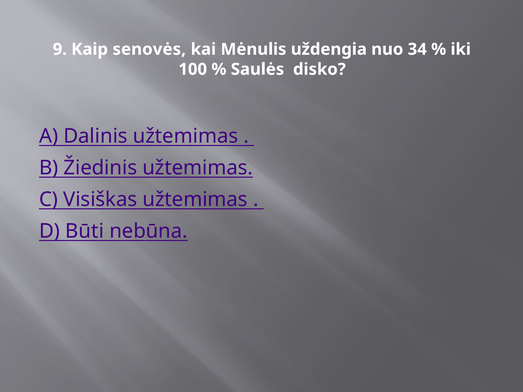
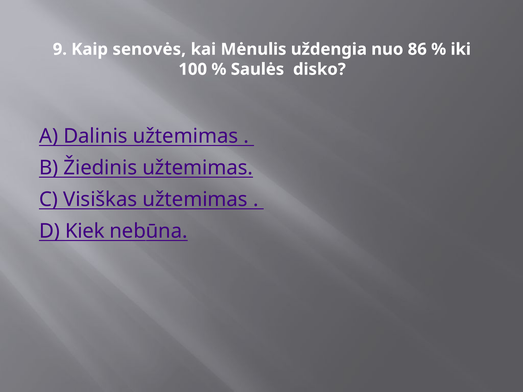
34: 34 -> 86
Būti: Būti -> Kiek
